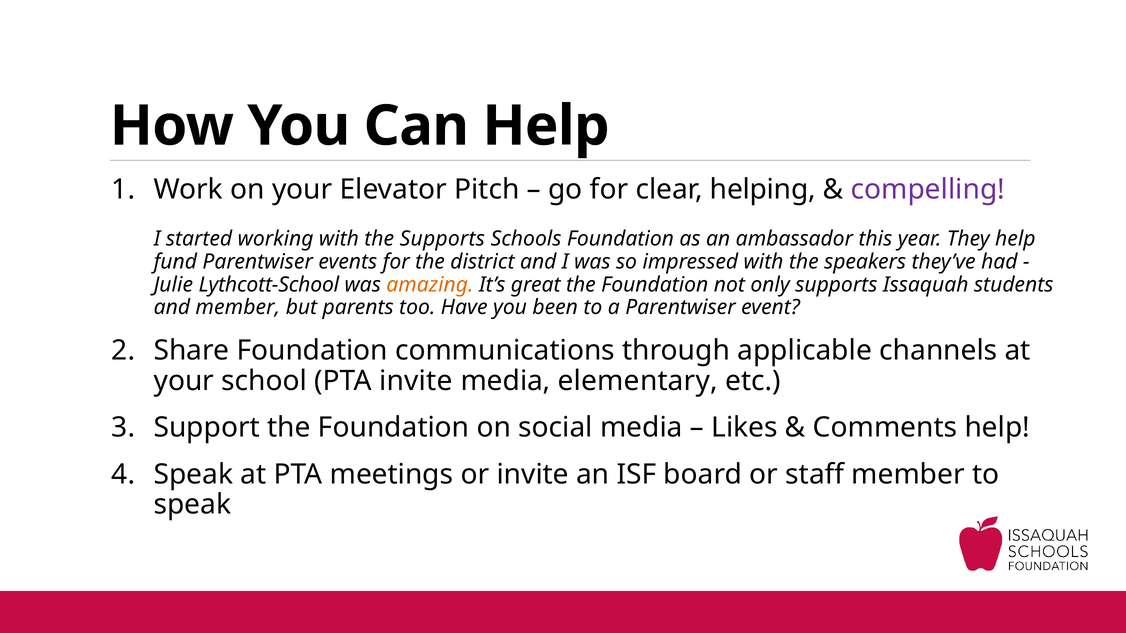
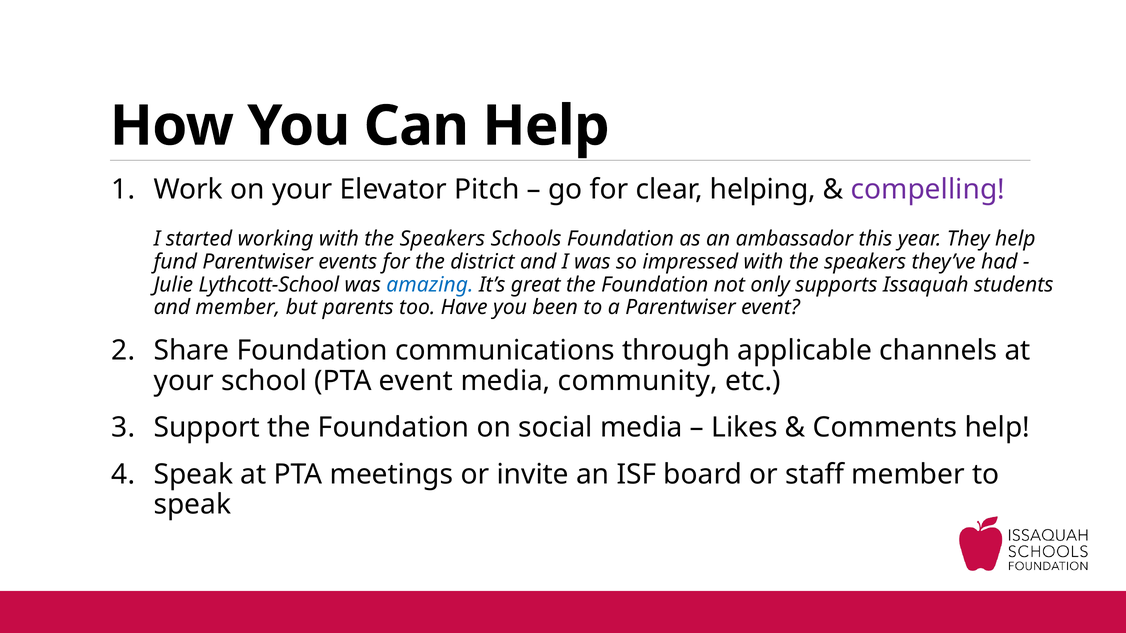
working with the Supports: Supports -> Speakers
amazing colour: orange -> blue
PTA invite: invite -> event
elementary: elementary -> community
